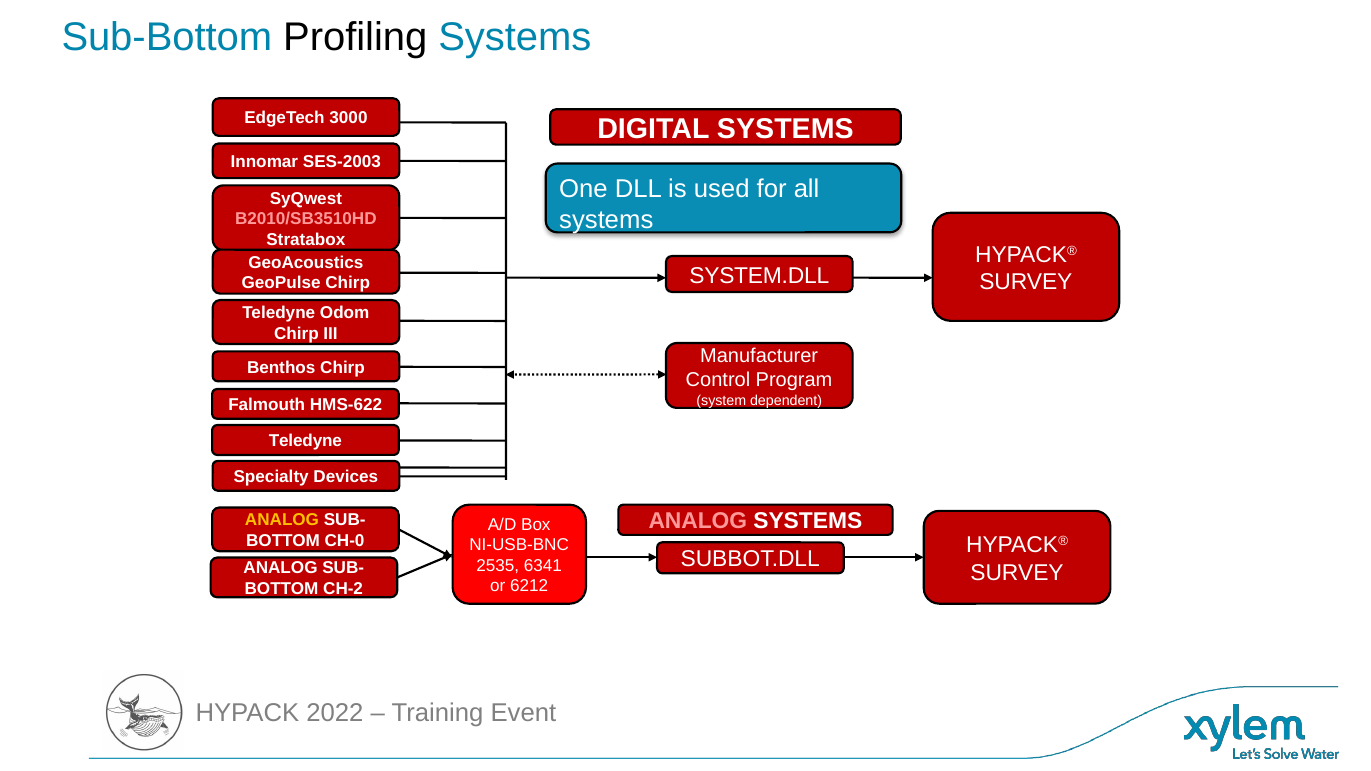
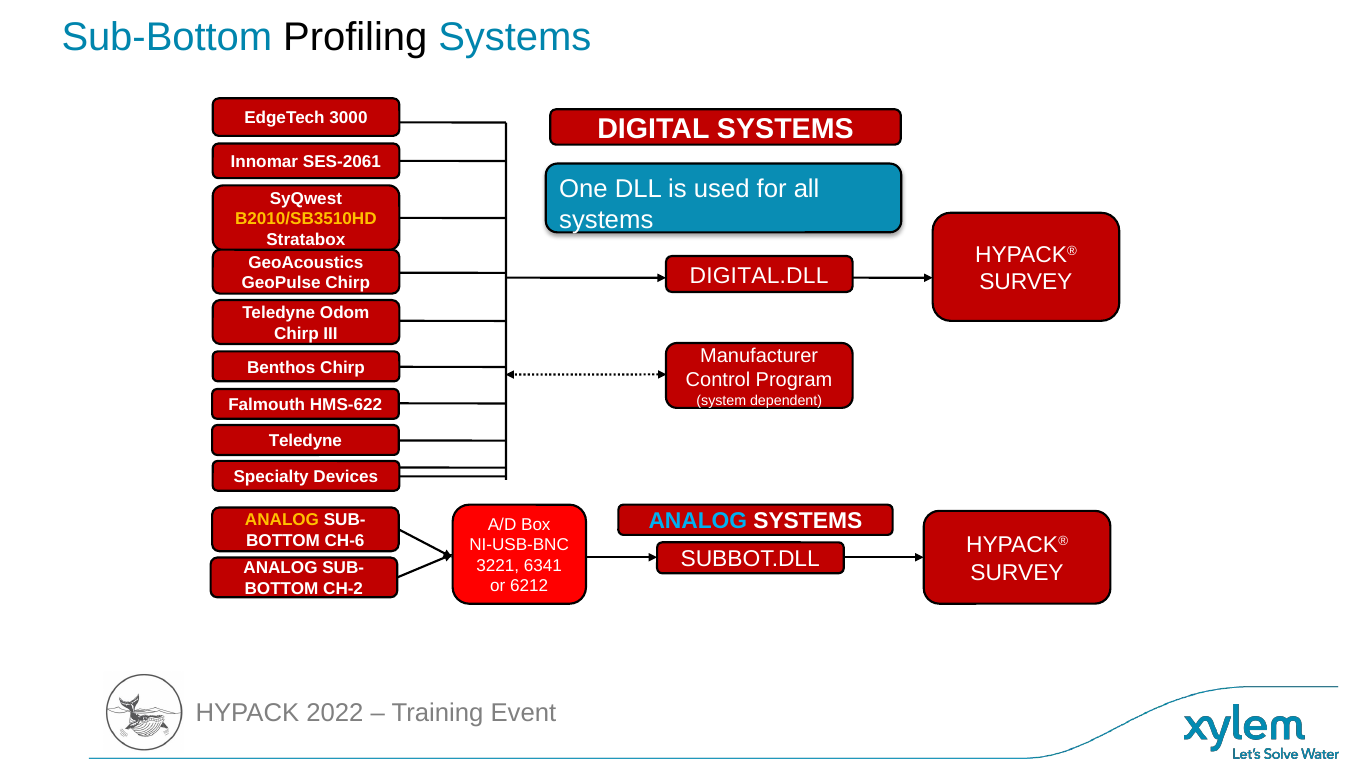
SES-2003: SES-2003 -> SES-2061
B2010/SB3510HD colour: pink -> yellow
SYSTEM.DLL: SYSTEM.DLL -> DIGITAL.DLL
ANALOG at (698, 521) colour: pink -> light blue
CH-0: CH-0 -> CH-6
2535: 2535 -> 3221
